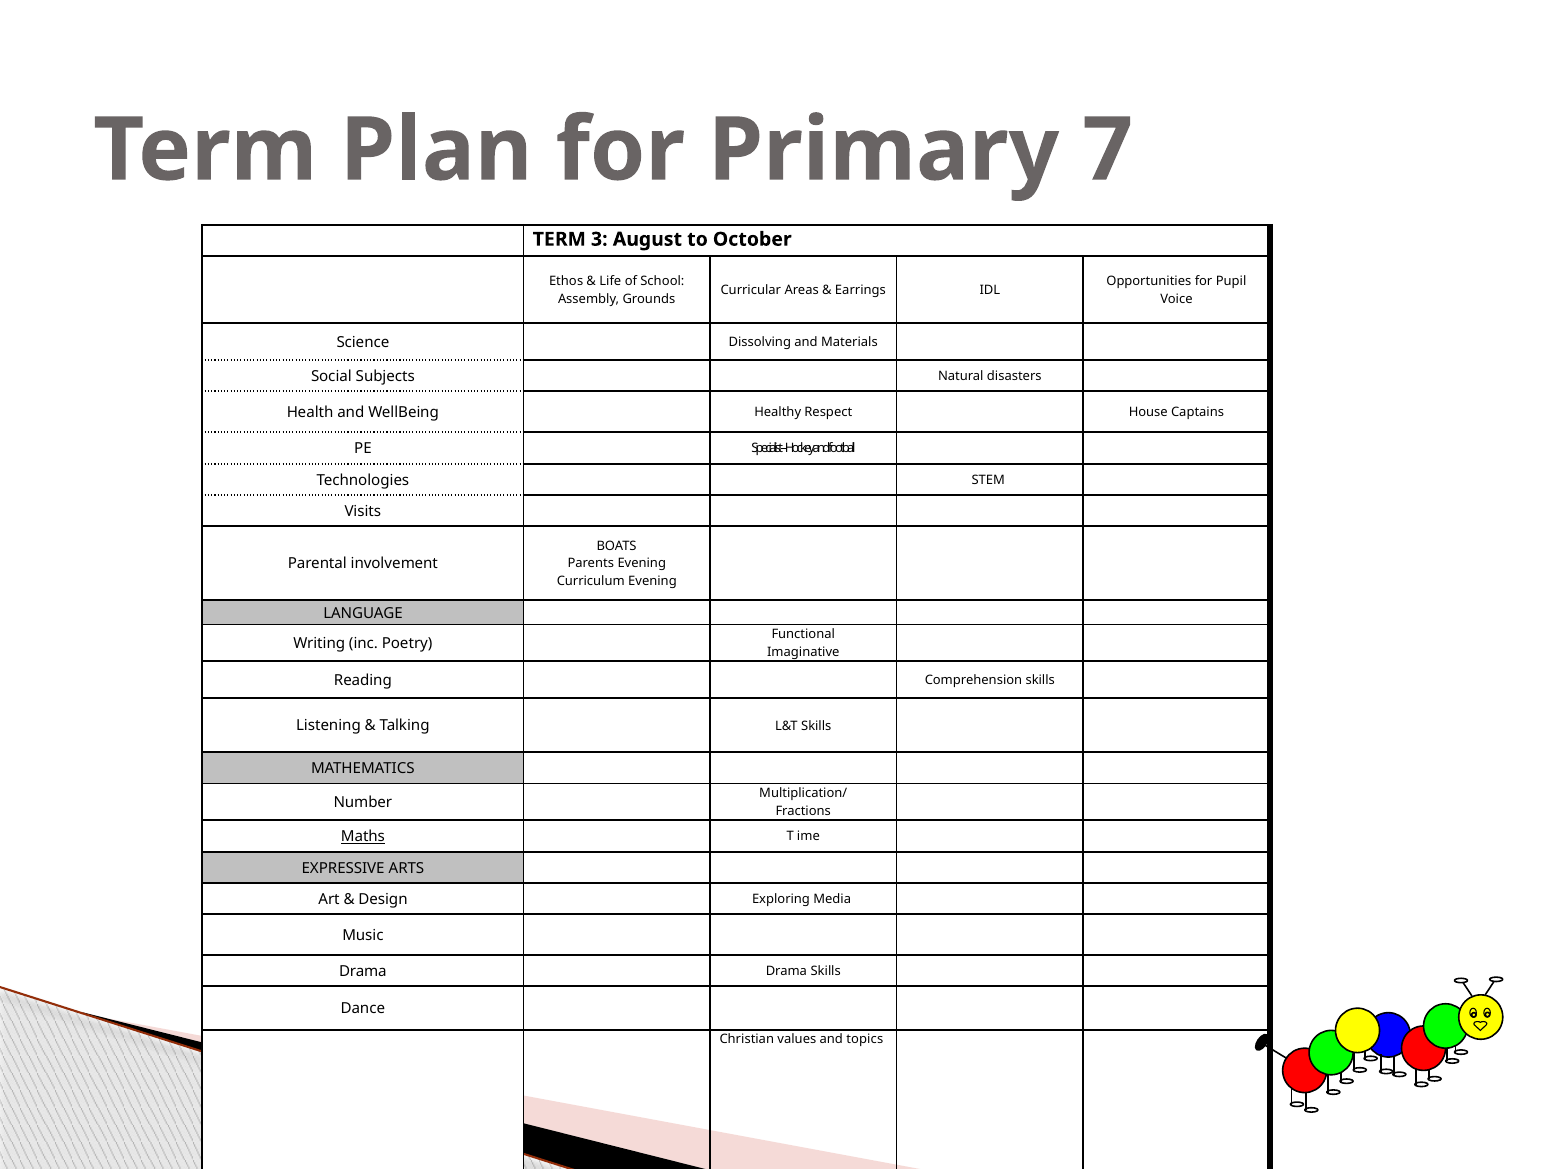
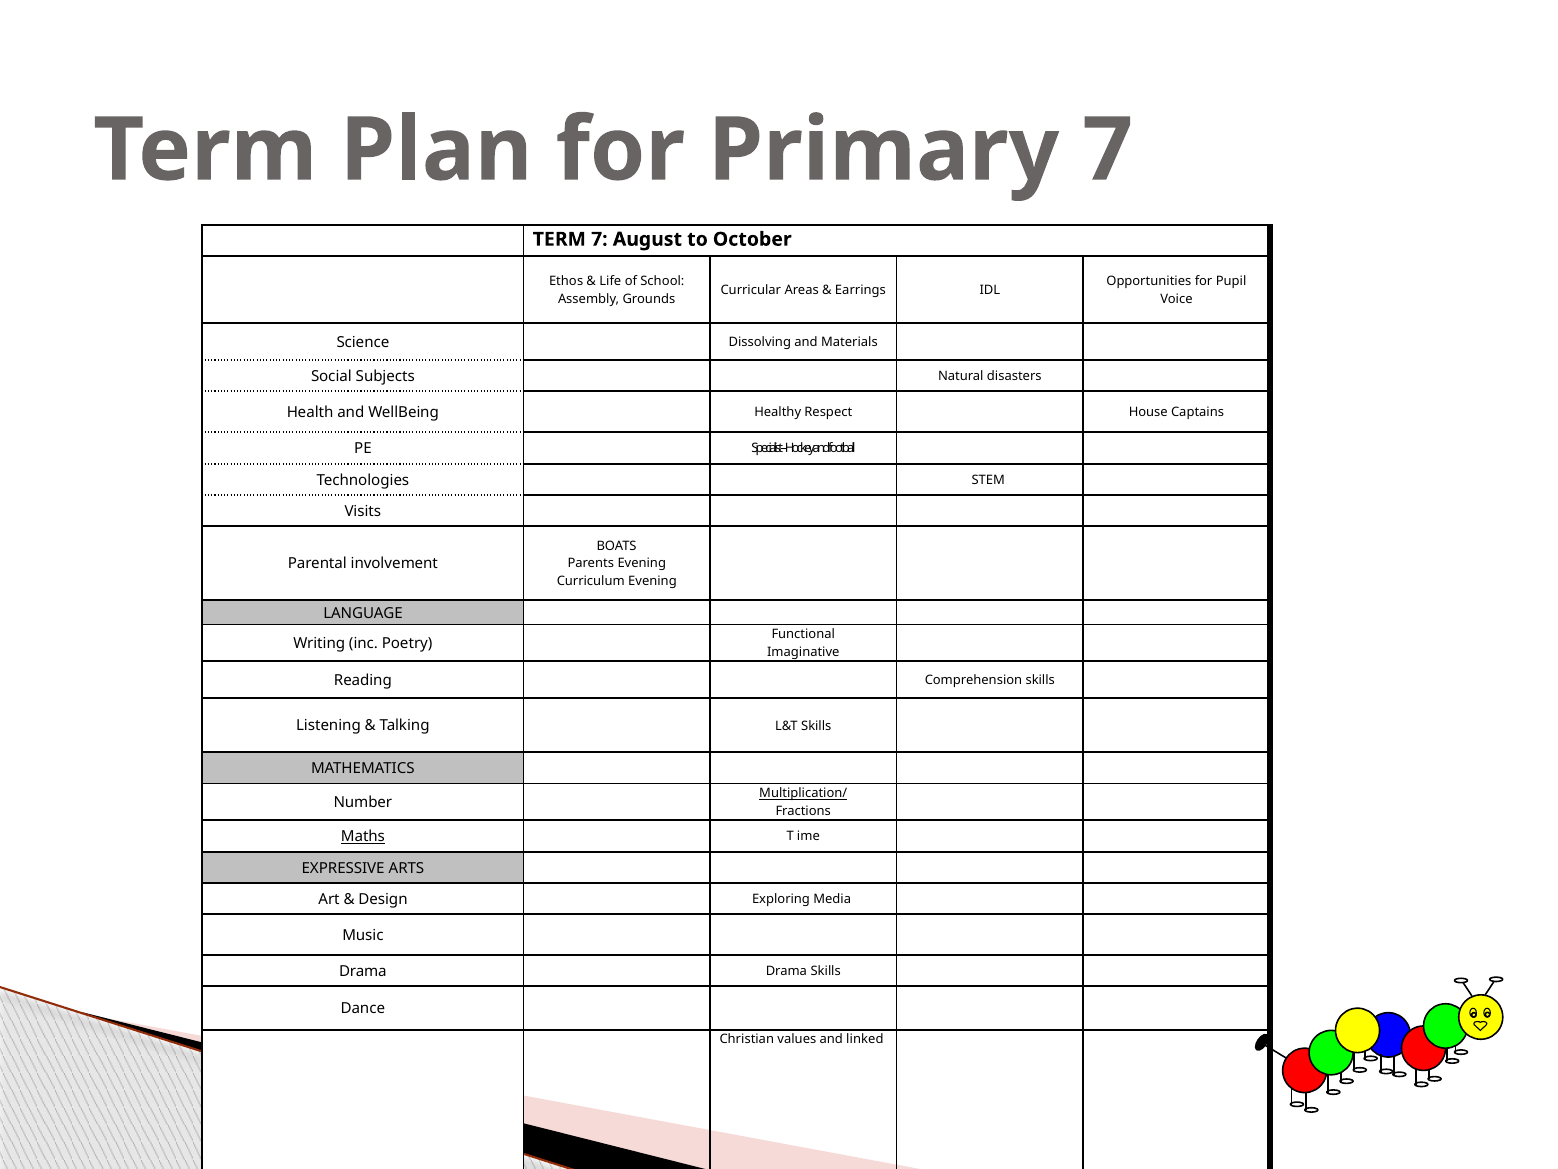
TERM 3: 3 -> 7
Multiplication/ underline: none -> present
topics: topics -> linked
